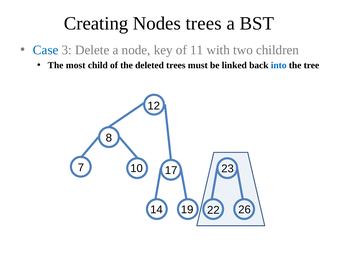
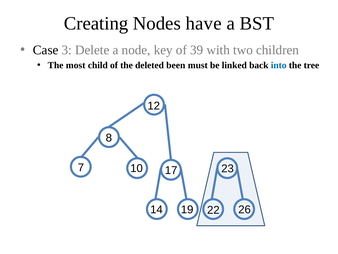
Nodes trees: trees -> have
Case colour: blue -> black
11: 11 -> 39
deleted trees: trees -> been
